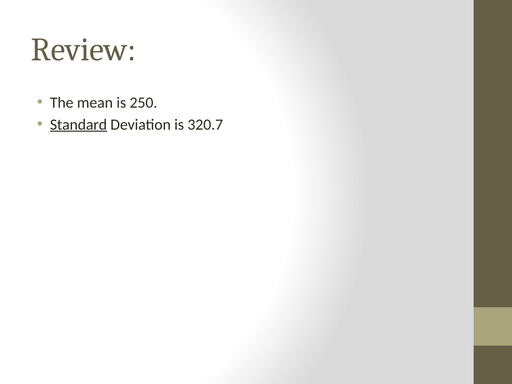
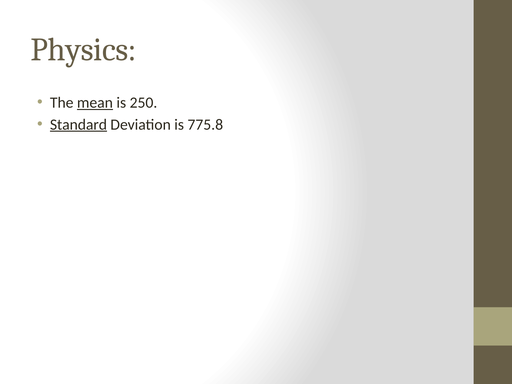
Review: Review -> Physics
mean underline: none -> present
320.7: 320.7 -> 775.8
